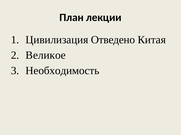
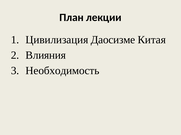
Отведено: Отведено -> Даосизме
Великое: Великое -> Влияния
